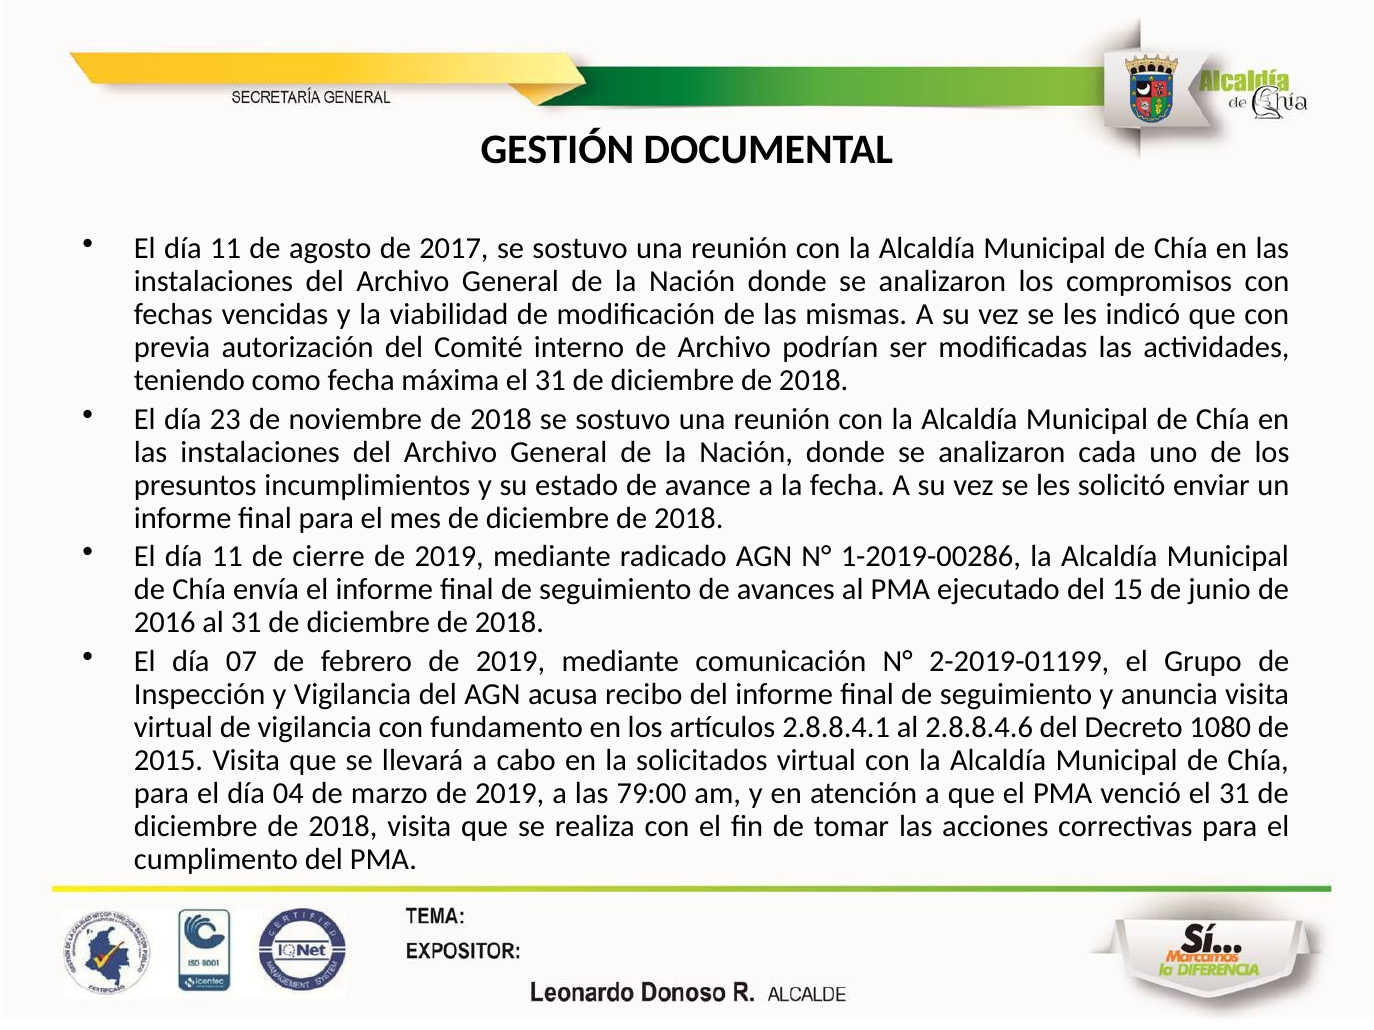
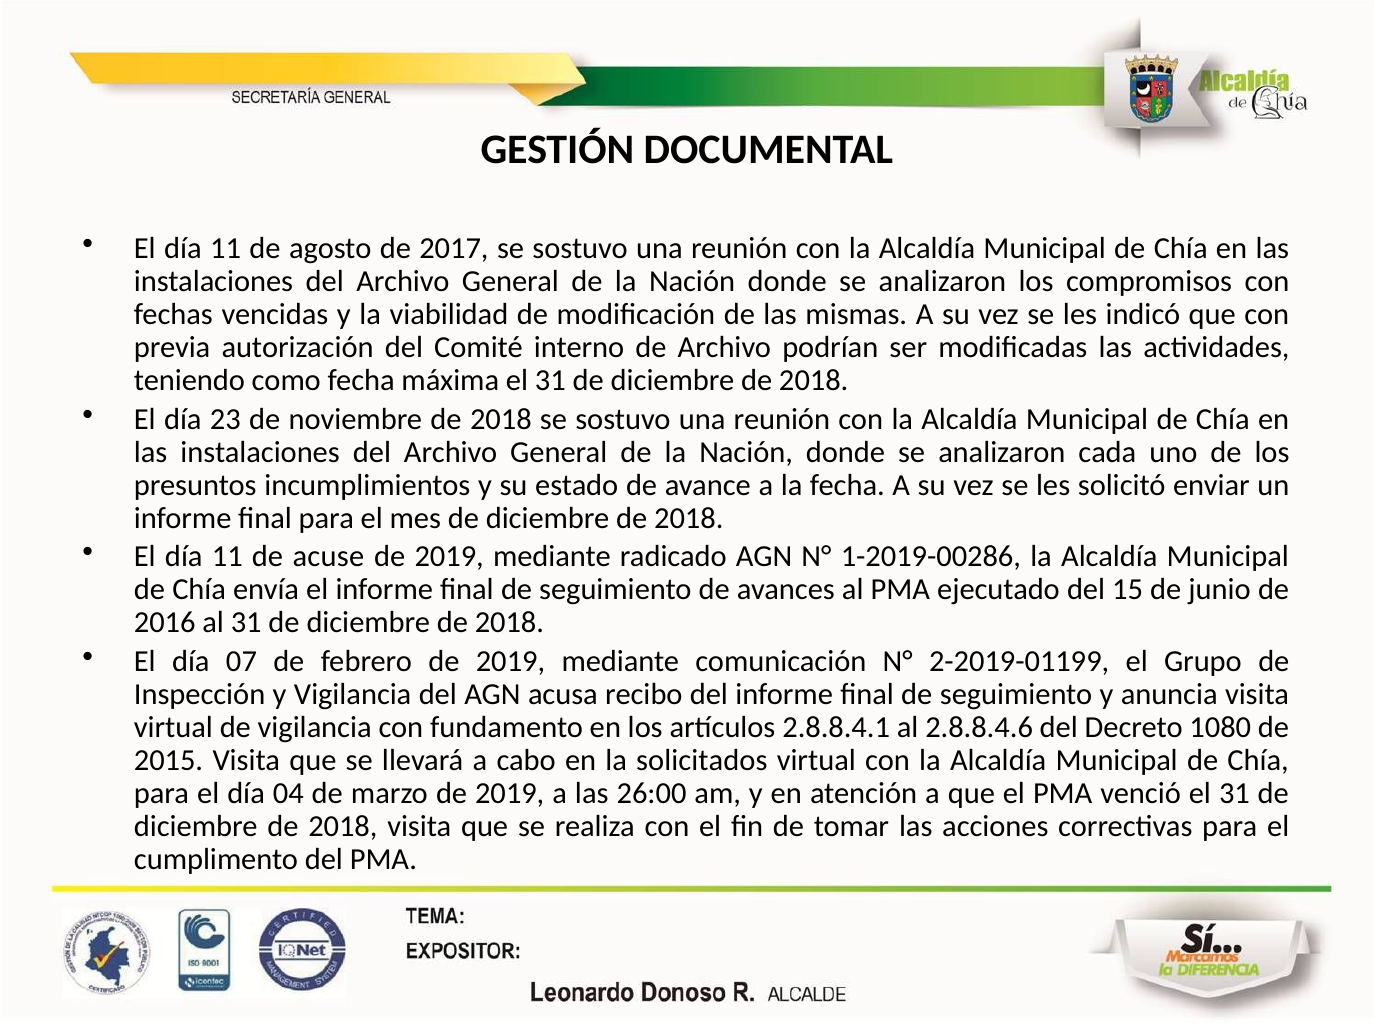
cierre: cierre -> acuse
79:00: 79:00 -> 26:00
